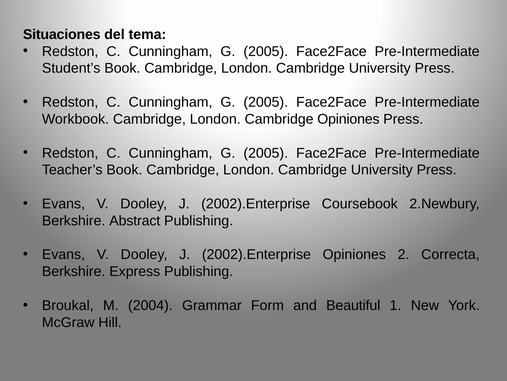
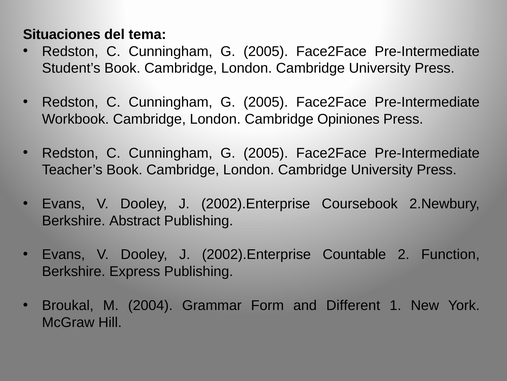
2002).Enterprise Opiniones: Opiniones -> Countable
Correcta: Correcta -> Function
Beautiful: Beautiful -> Different
